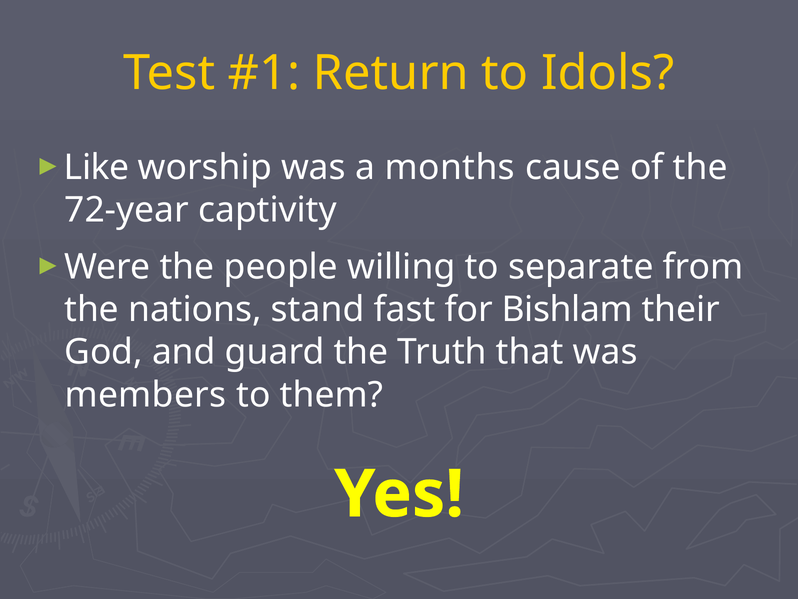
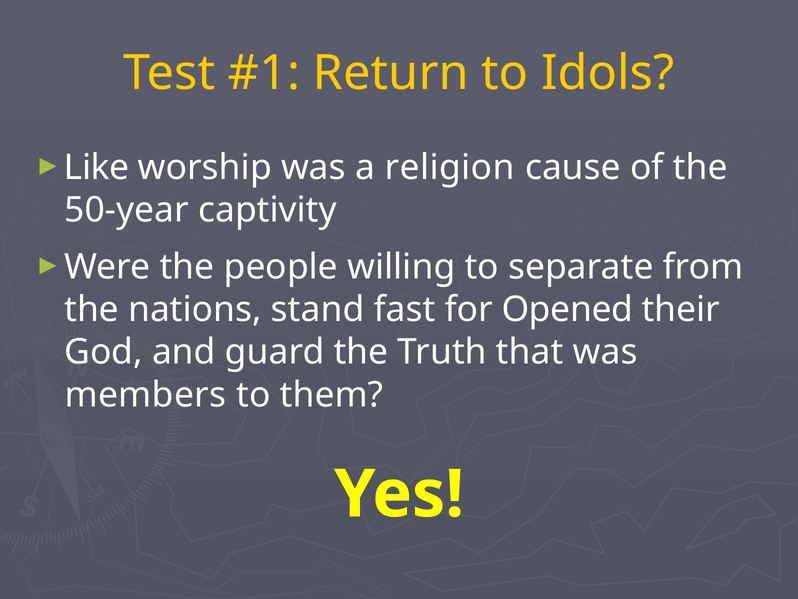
months: months -> religion
72-year: 72-year -> 50-year
Bishlam: Bishlam -> Opened
